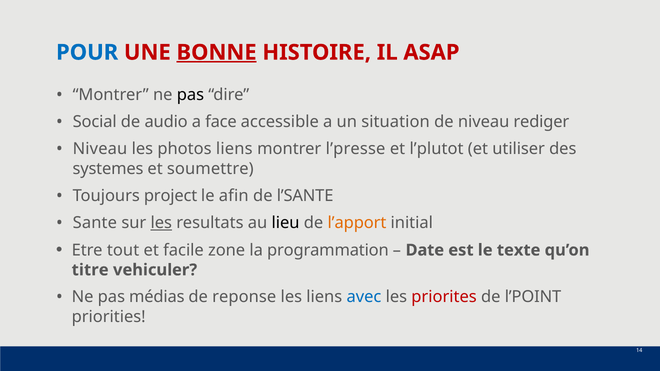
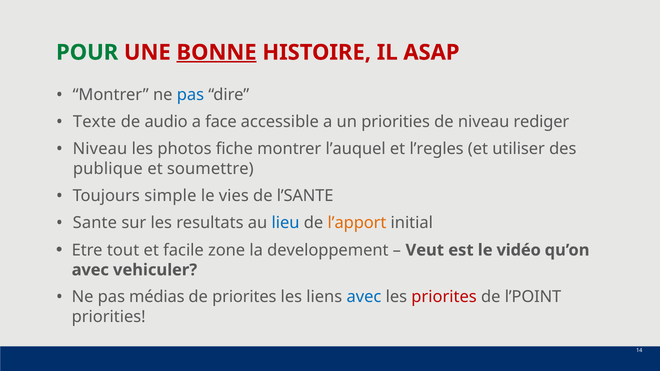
POUR colour: blue -> green
pas at (190, 95) colour: black -> blue
Social: Social -> Texte
un situation: situation -> priorities
photos liens: liens -> fiche
l’presse: l’presse -> l’auquel
l’plutot: l’plutot -> l’regles
systemes: systemes -> publique
project: project -> simple
afin: afin -> vies
les at (161, 223) underline: present -> none
lieu colour: black -> blue
programmation: programmation -> developpement
Date: Date -> Veut
texte: texte -> vidéo
titre at (90, 270): titre -> avec
de reponse: reponse -> priorites
